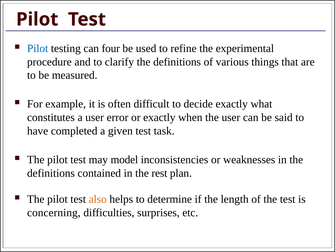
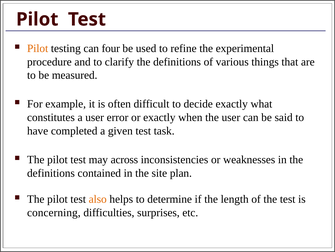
Pilot at (38, 48) colour: blue -> orange
model: model -> across
rest: rest -> site
